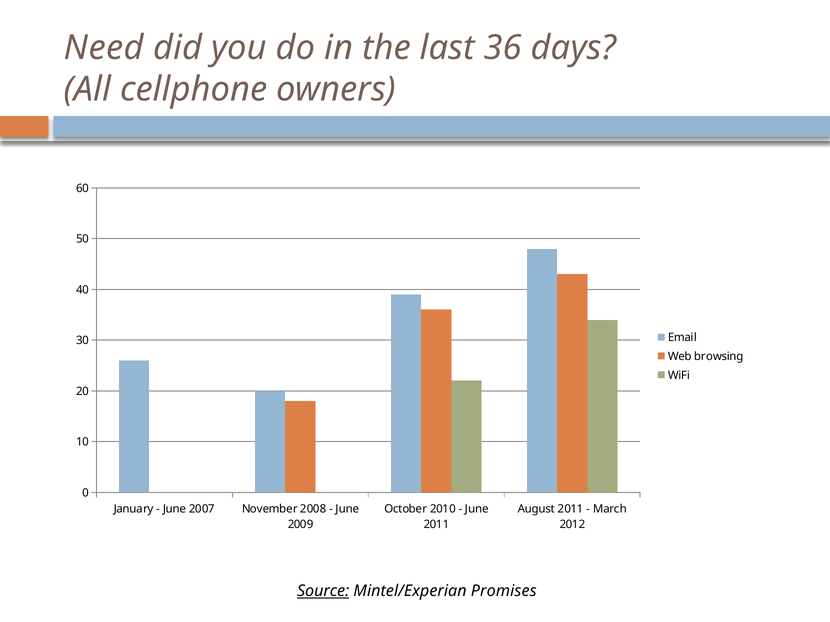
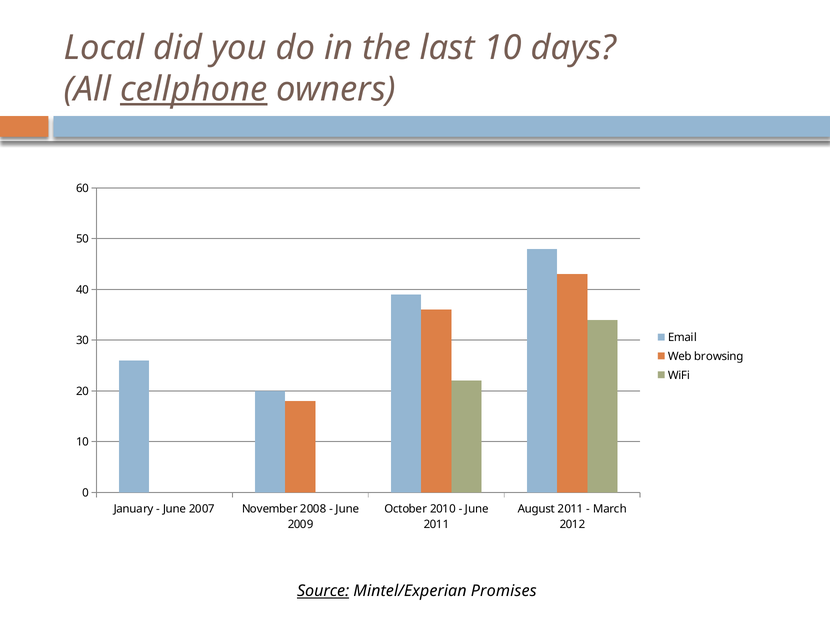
Need: Need -> Local
last 36: 36 -> 10
cellphone underline: none -> present
